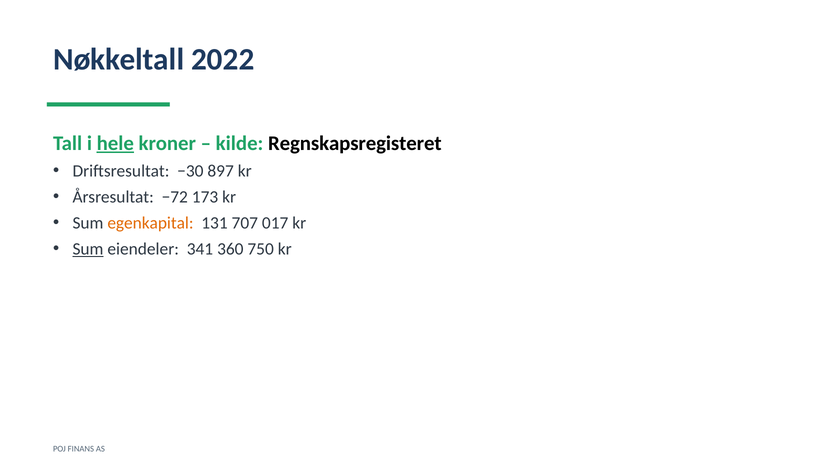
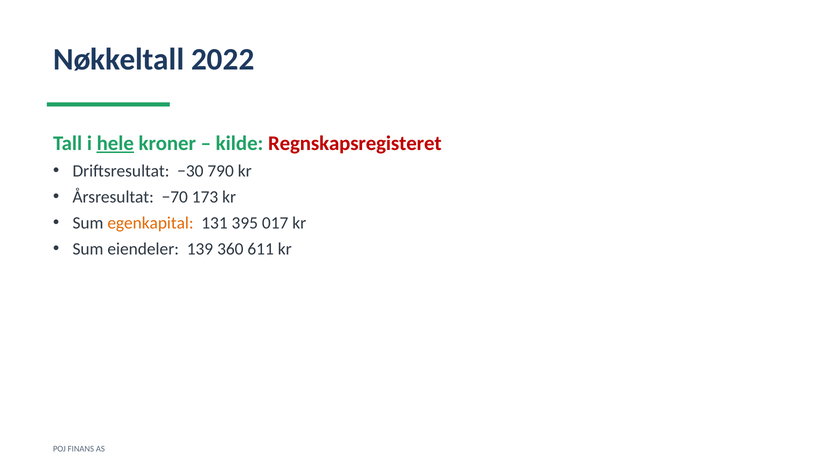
Regnskapsregisteret colour: black -> red
897: 897 -> 790
−72: −72 -> −70
707: 707 -> 395
Sum at (88, 249) underline: present -> none
341: 341 -> 139
750: 750 -> 611
